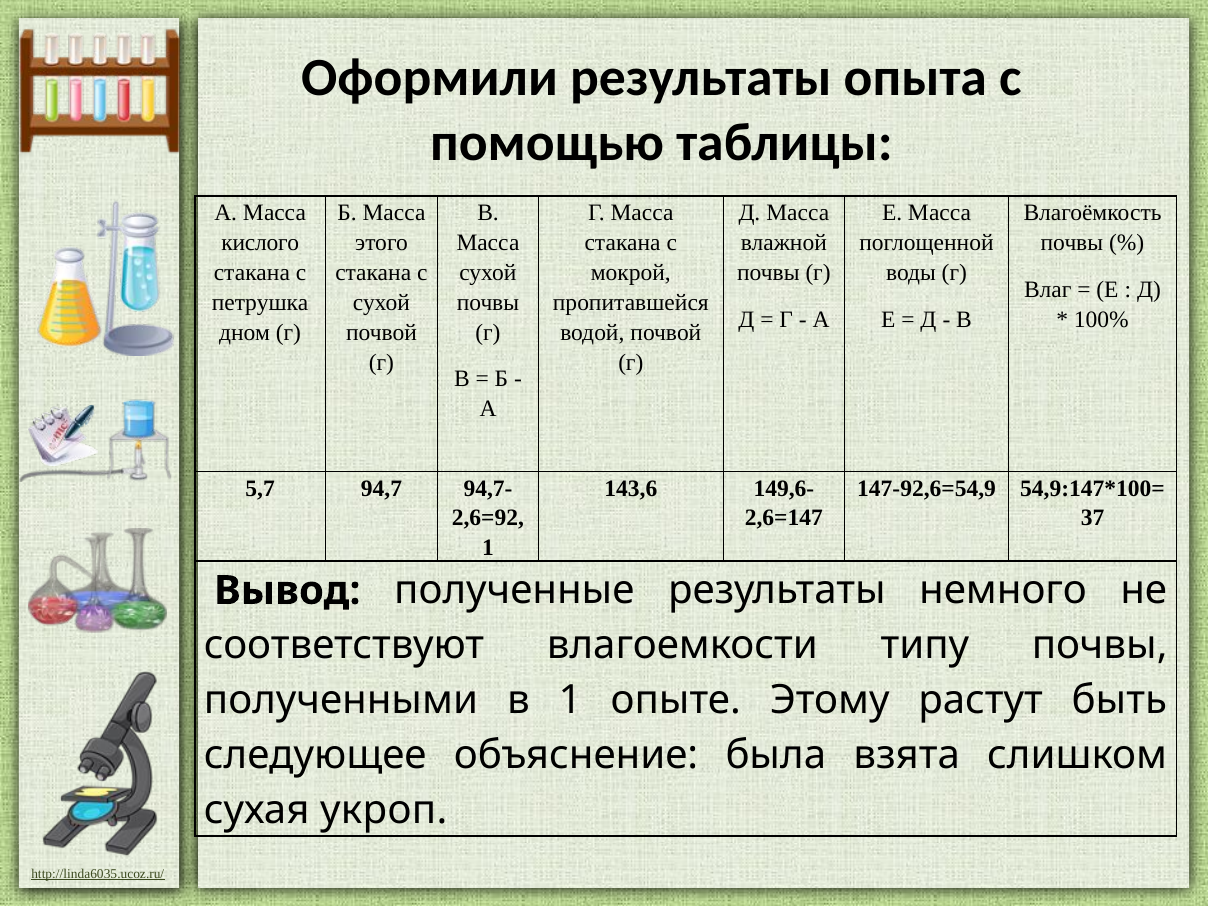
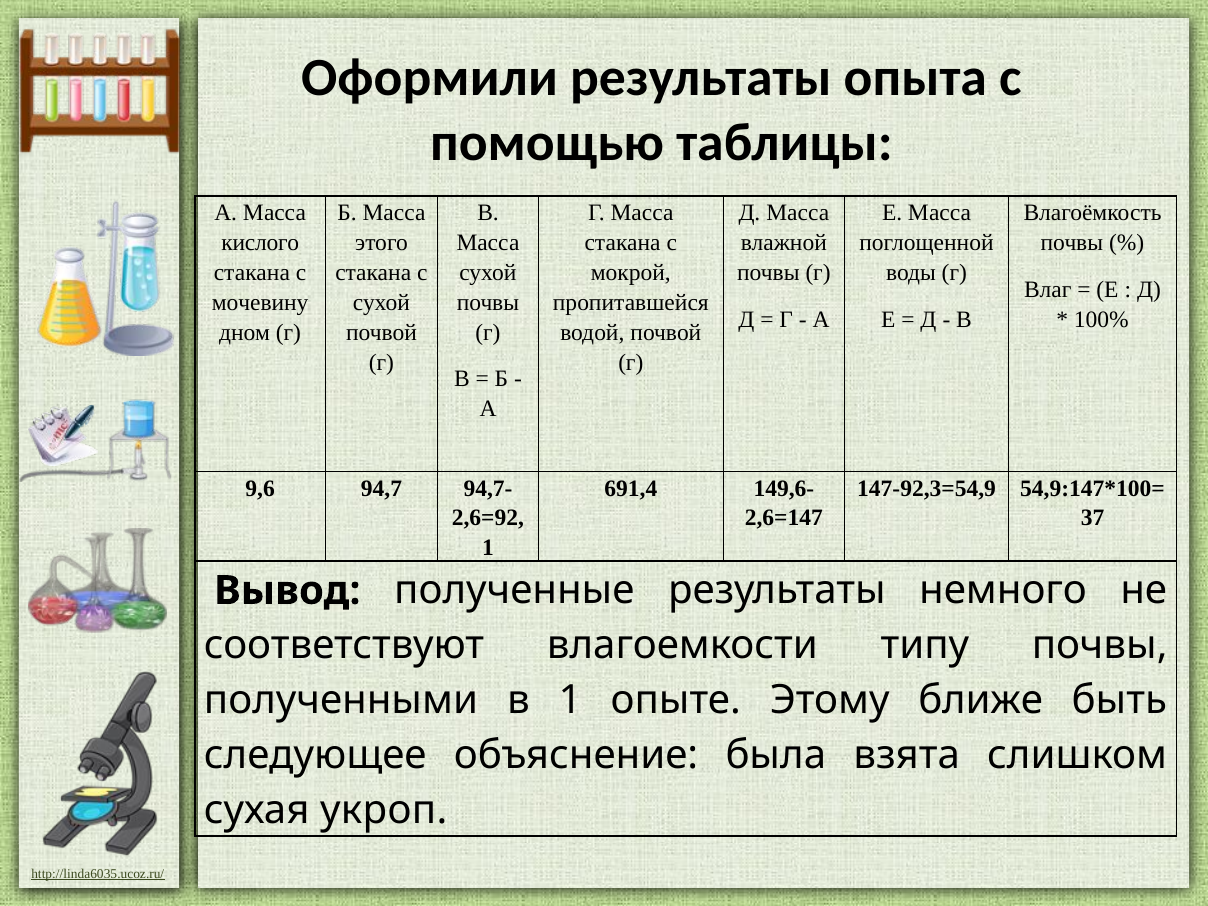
петрушка: петрушка -> мочевину
5,7: 5,7 -> 9,6
143,6: 143,6 -> 691,4
147-92,6=54,9: 147-92,6=54,9 -> 147-92,3=54,9
растут: растут -> ближе
